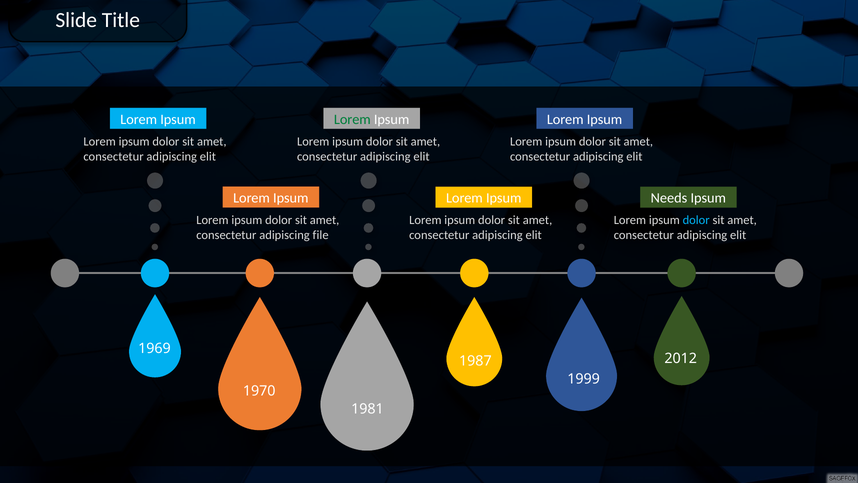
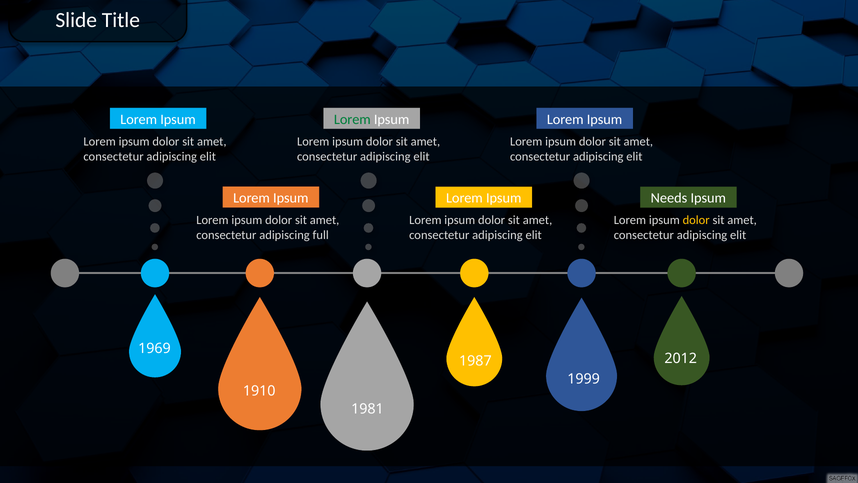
dolor at (696, 220) colour: light blue -> yellow
file: file -> full
1970: 1970 -> 1910
